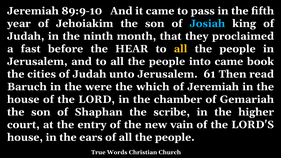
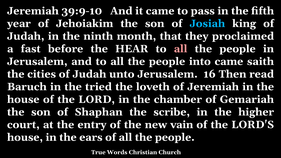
89:9-10: 89:9-10 -> 39:9-10
all at (181, 49) colour: yellow -> pink
book: book -> saith
61: 61 -> 16
were: were -> tried
which: which -> loveth
